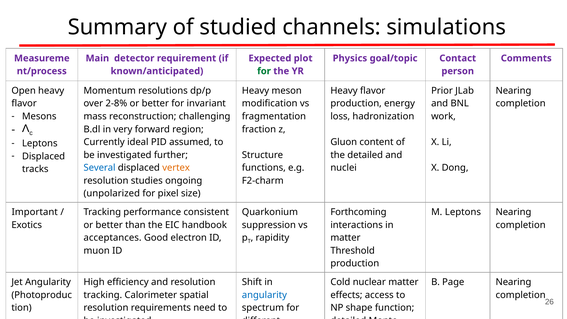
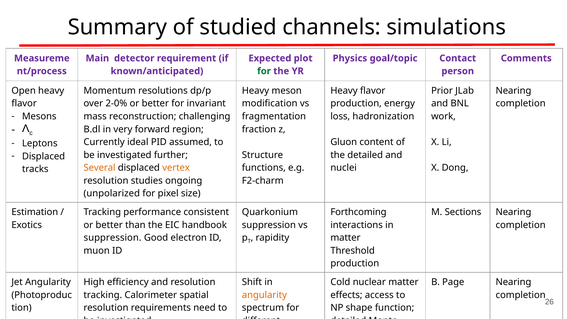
2-8%: 2-8% -> 2-0%
Several colour: blue -> orange
Important: Important -> Estimation
M Leptons: Leptons -> Sections
acceptances at (113, 238): acceptances -> suppression
angularity at (264, 295) colour: blue -> orange
